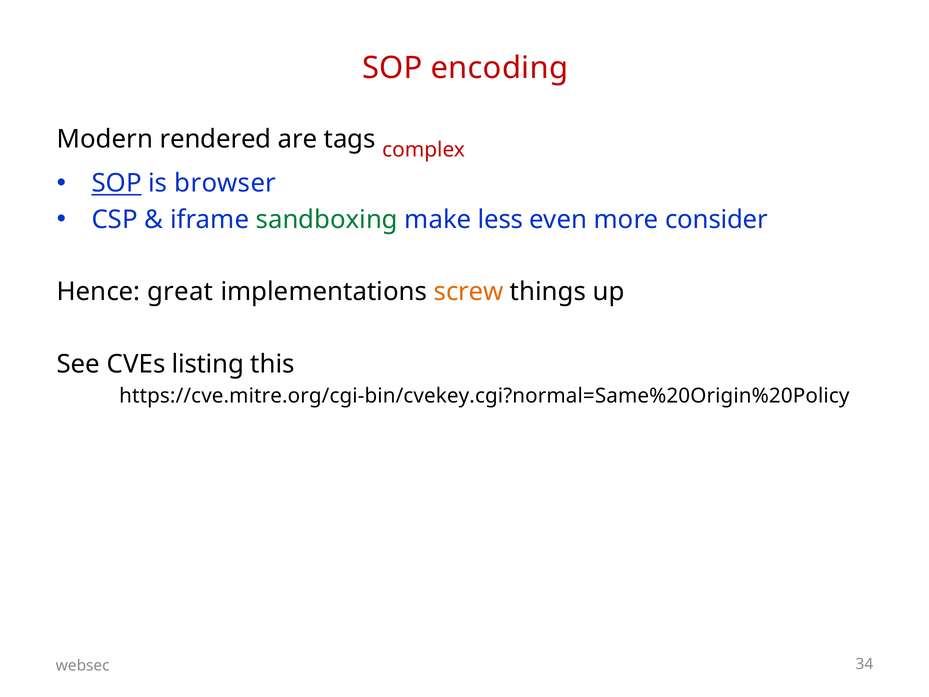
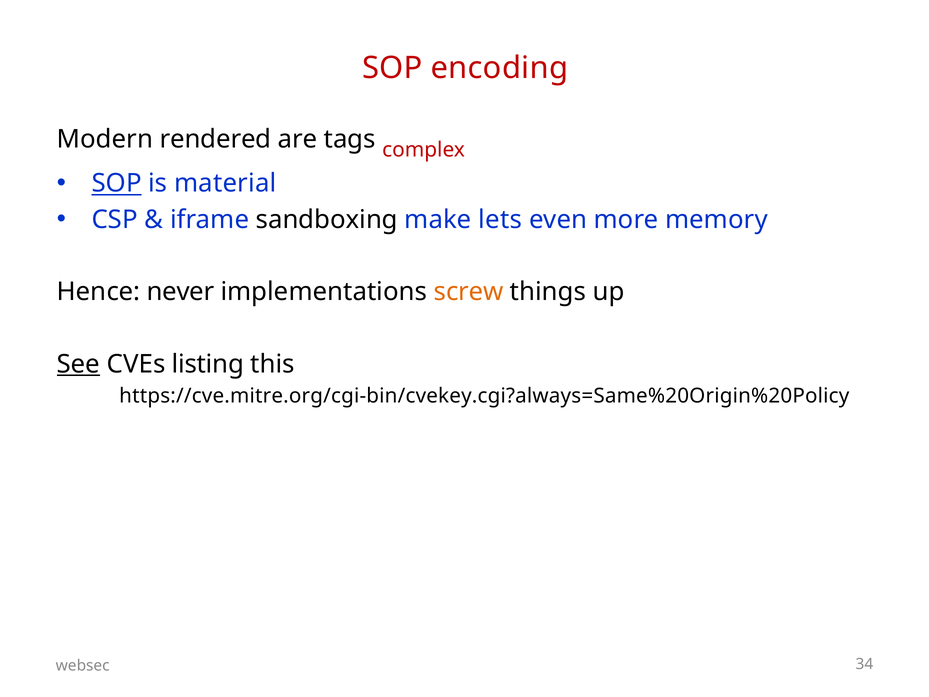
browser: browser -> material
sandboxing colour: green -> black
less: less -> lets
consider: consider -> memory
great: great -> never
See underline: none -> present
https://cve.mitre.org/cgi-bin/cvekey.cgi?normal=Same%20Origin%20Policy: https://cve.mitre.org/cgi-bin/cvekey.cgi?normal=Same%20Origin%20Policy -> https://cve.mitre.org/cgi-bin/cvekey.cgi?always=Same%20Origin%20Policy
